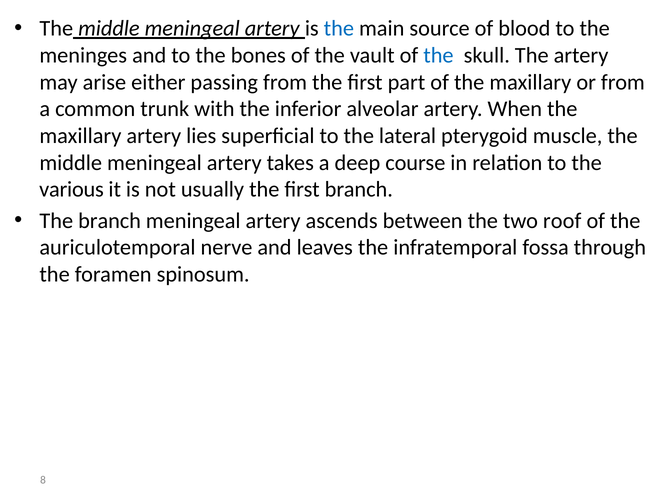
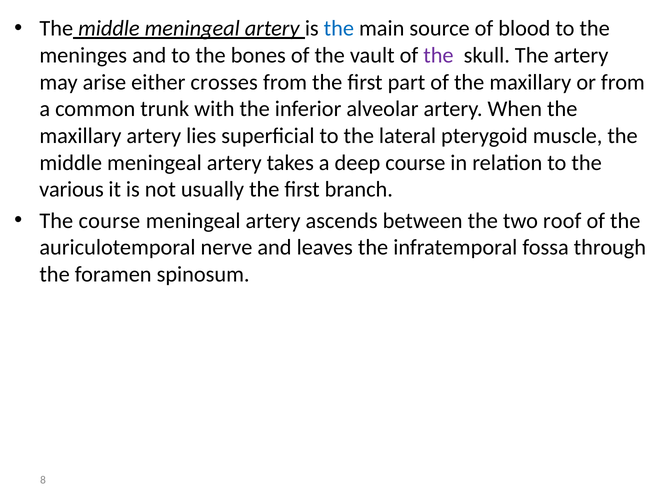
the at (438, 55) colour: blue -> purple
passing: passing -> crosses
The branch: branch -> course
